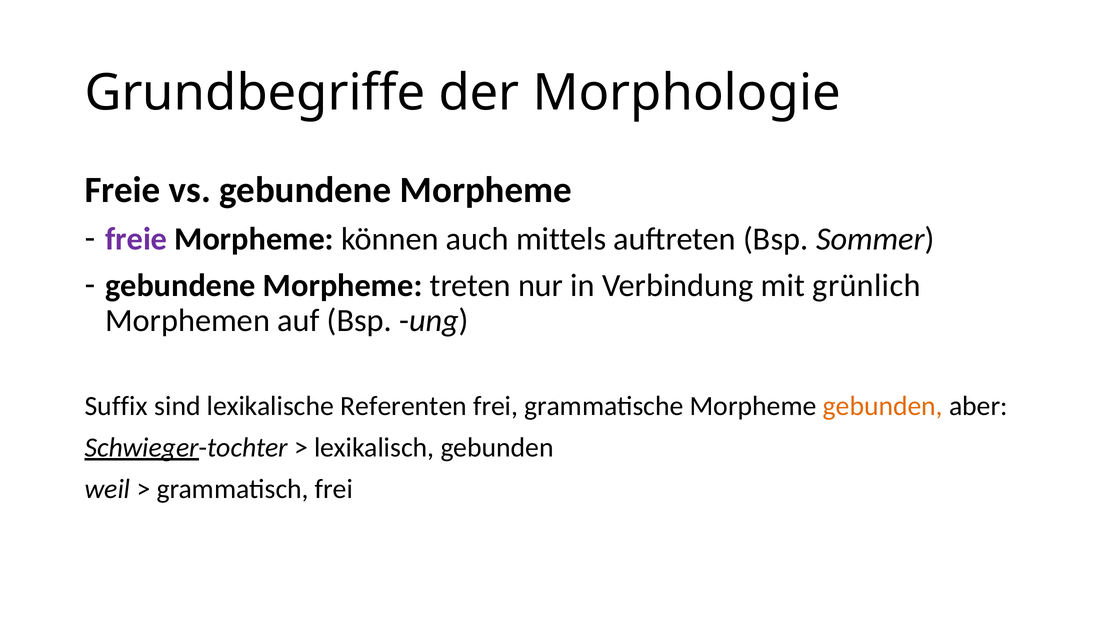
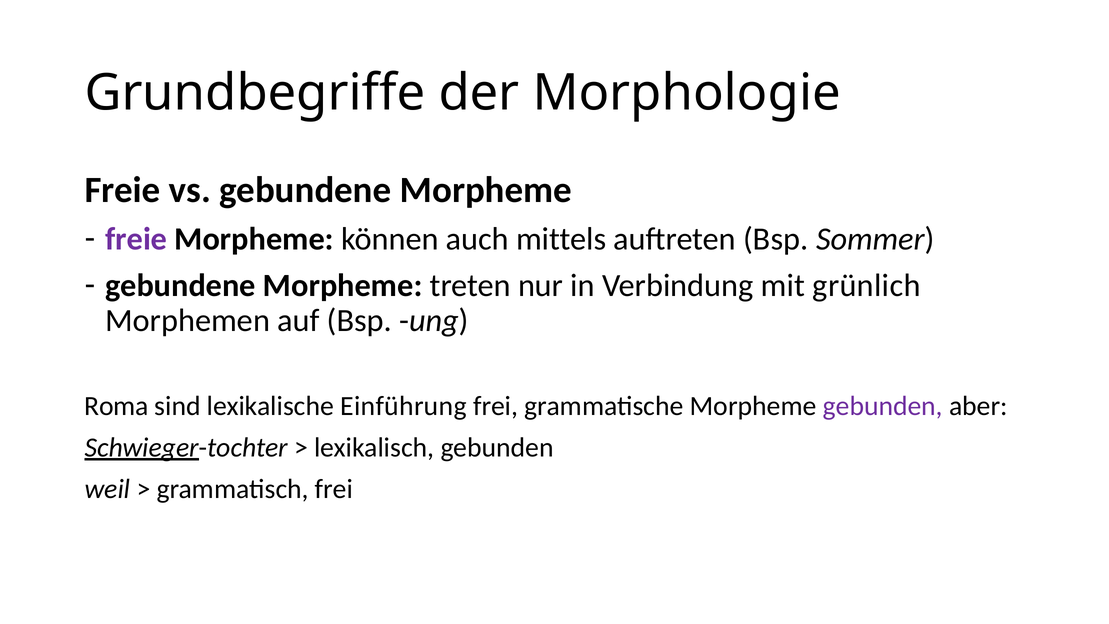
Suffix: Suffix -> Roma
Referenten: Referenten -> Einführung
gebunden at (883, 406) colour: orange -> purple
